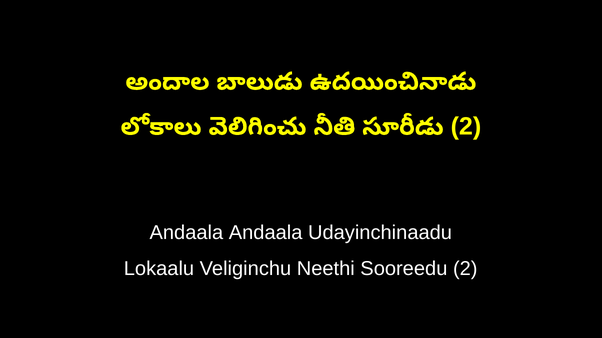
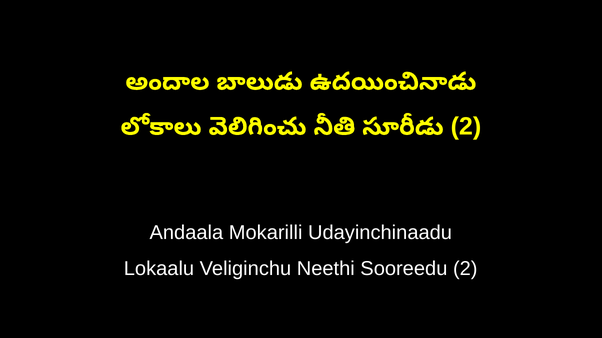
Andaala Andaala: Andaala -> Mokarilli
